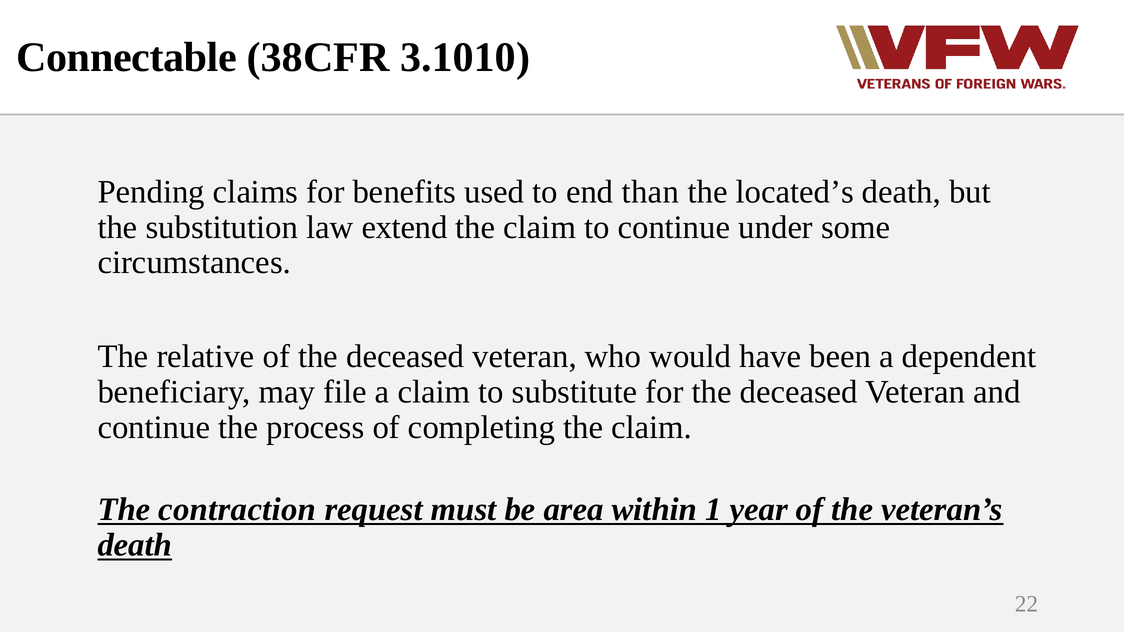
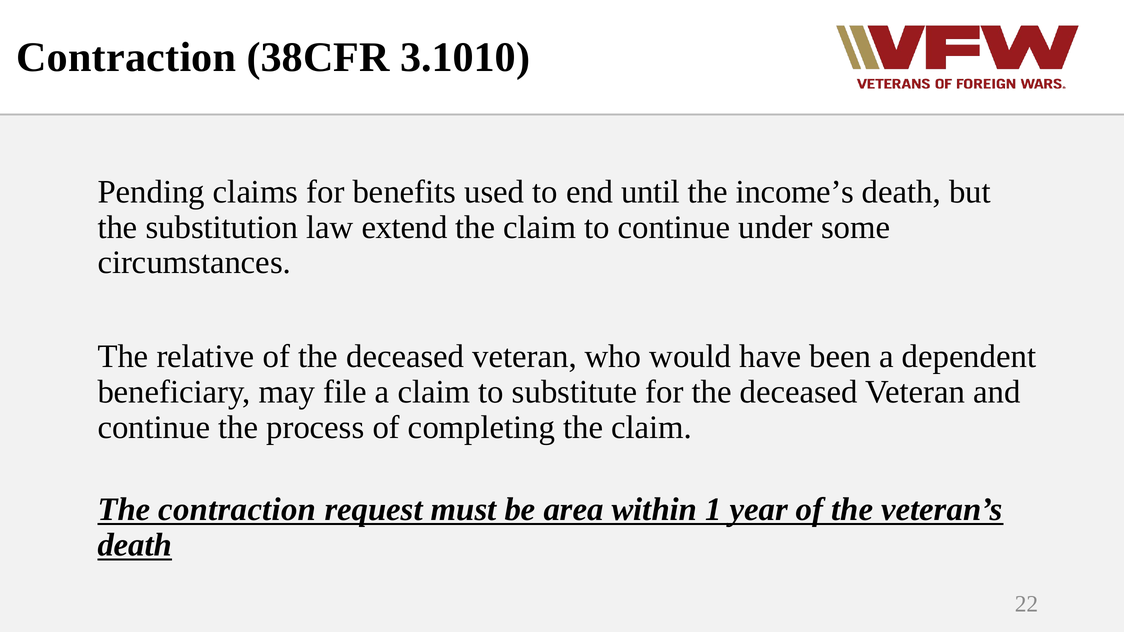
Connectable at (127, 57): Connectable -> Contraction
than: than -> until
located’s: located’s -> income’s
